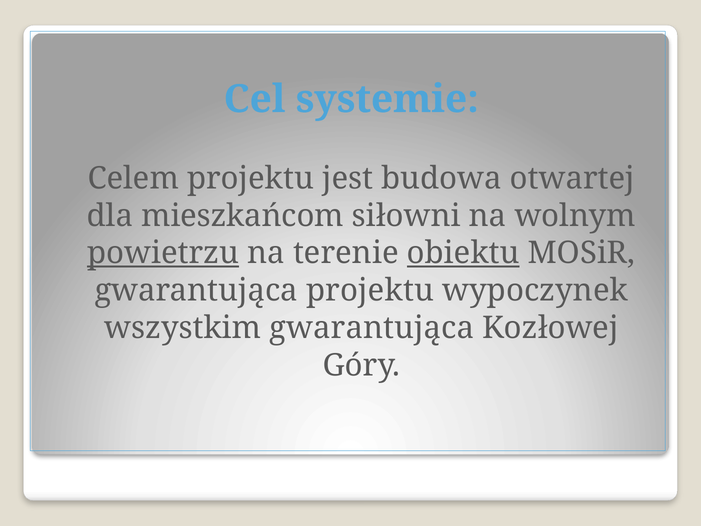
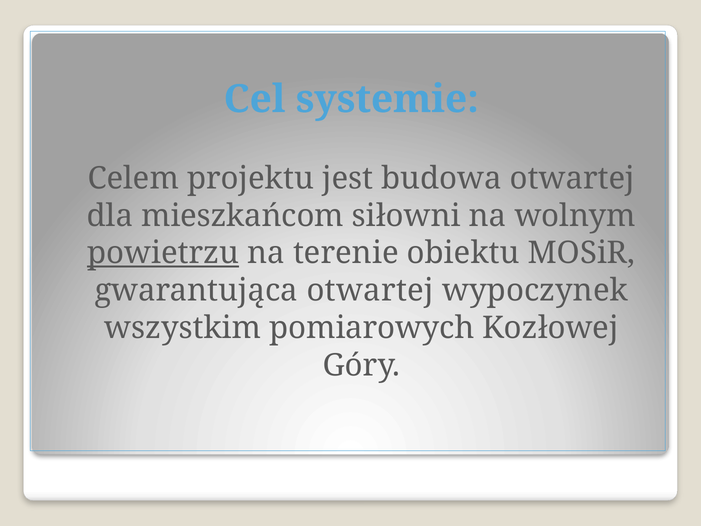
obiektu underline: present -> none
gwarantująca projektu: projektu -> otwartej
wszystkim gwarantująca: gwarantująca -> pomiarowych
